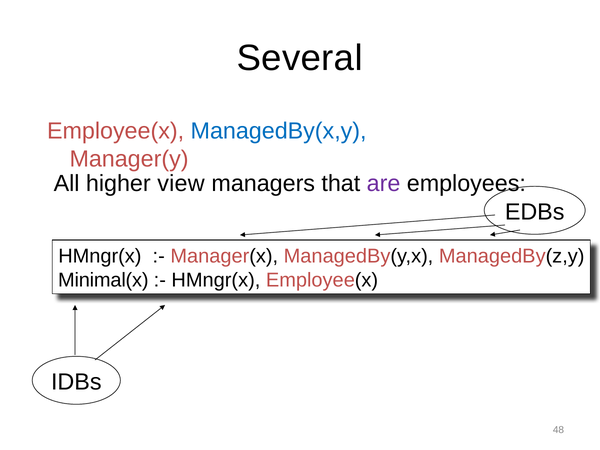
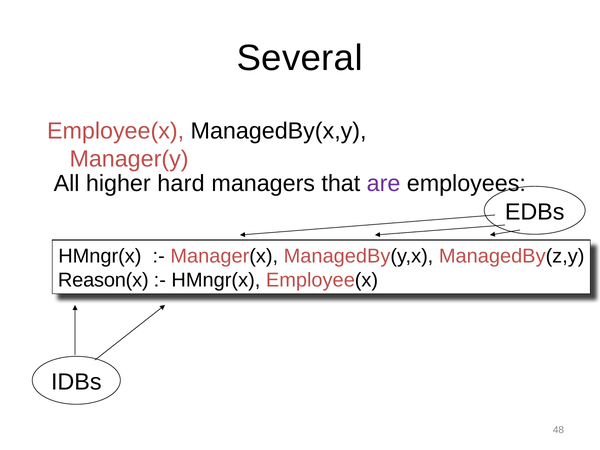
ManagedBy(x,y colour: blue -> black
view: view -> hard
Minimal(x: Minimal(x -> Reason(x
